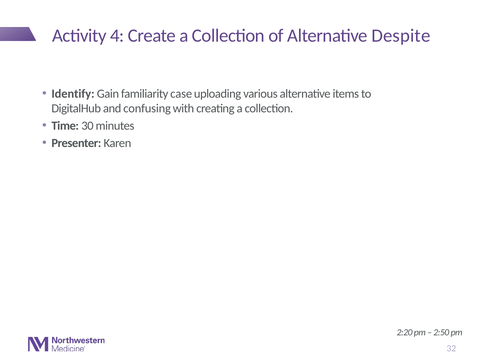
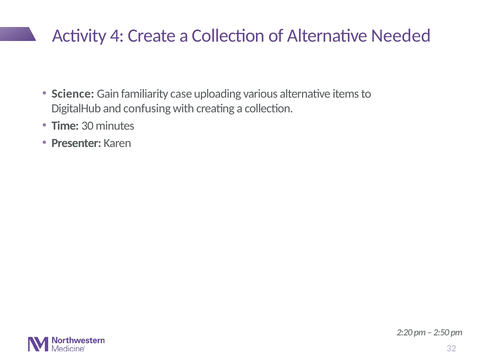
Despite: Despite -> Needed
Identify: Identify -> Science
